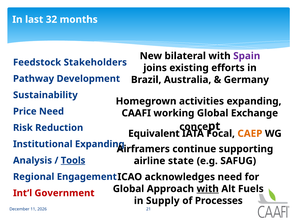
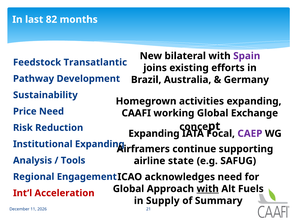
32: 32 -> 82
Stakeholders: Stakeholders -> Transatlantic
Equivalent at (154, 133): Equivalent -> Expanding
CAEP colour: orange -> purple
Tools underline: present -> none
Government: Government -> Acceleration
Processes: Processes -> Summary
